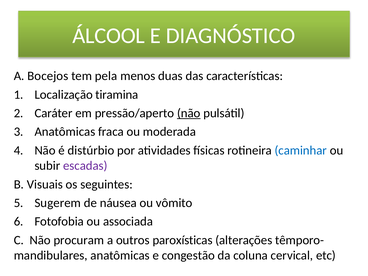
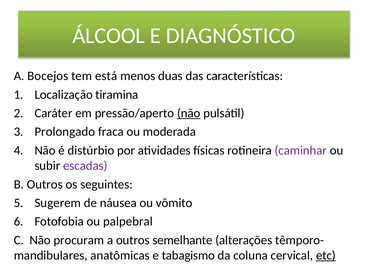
pela: pela -> está
Anatômicas at (65, 132): Anatômicas -> Prolongado
caminhar colour: blue -> purple
B Visuais: Visuais -> Outros
associada: associada -> palpebral
paroxísticas: paroxísticas -> semelhante
congestão: congestão -> tabagismo
etc underline: none -> present
